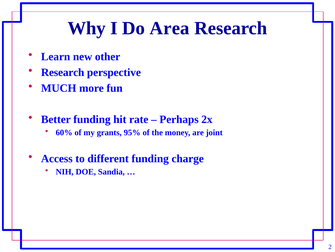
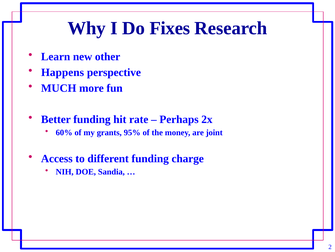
Area: Area -> Fixes
Research at (63, 72): Research -> Happens
